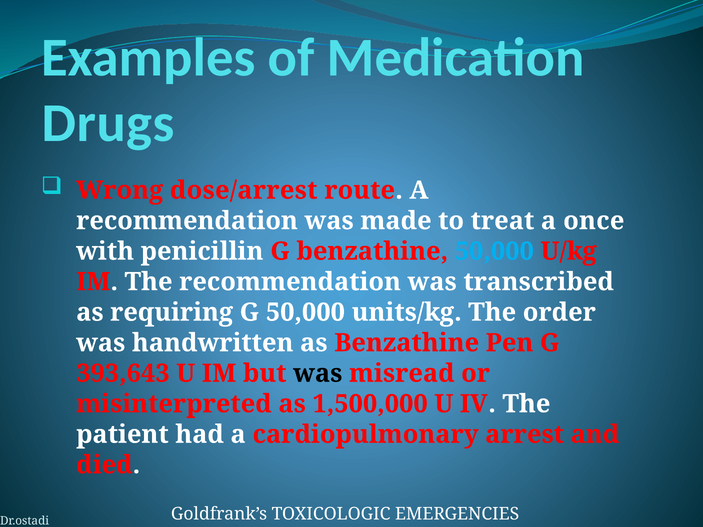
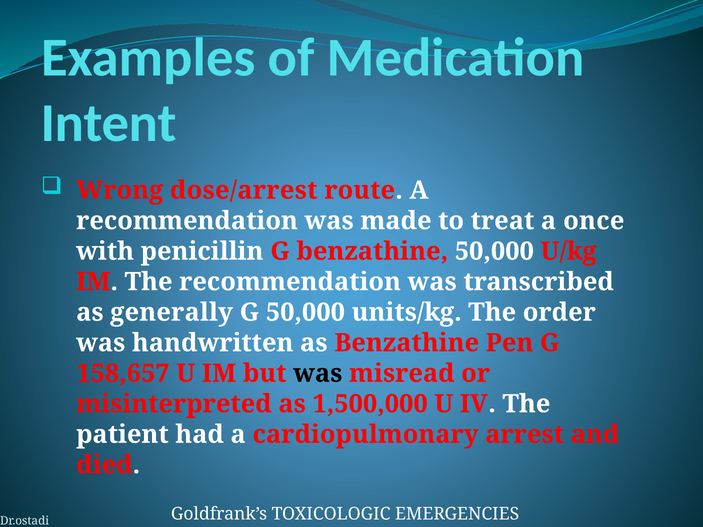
Drugs: Drugs -> Intent
50,000 at (494, 251) colour: light blue -> white
requiring: requiring -> generally
393,643: 393,643 -> 158,657
